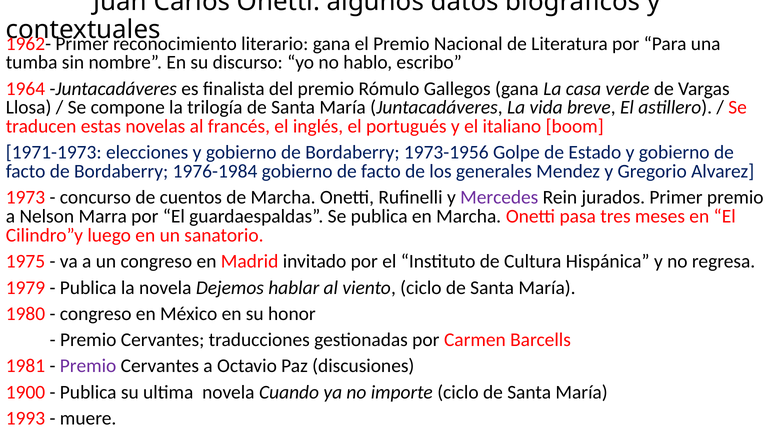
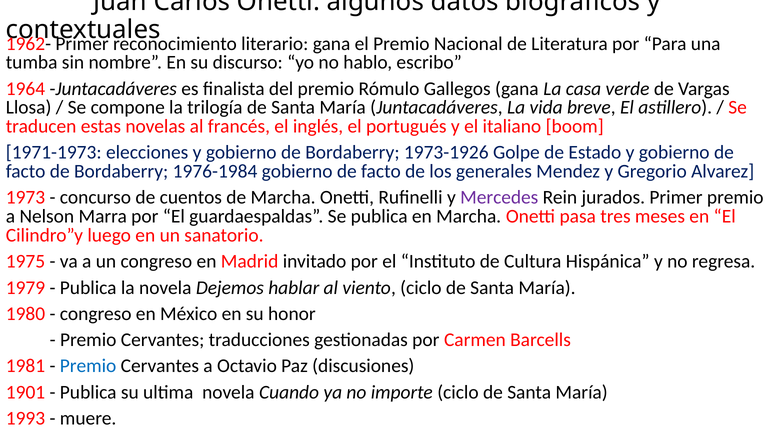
1973-1956: 1973-1956 -> 1973-1926
Premio at (88, 366) colour: purple -> blue
1900: 1900 -> 1901
